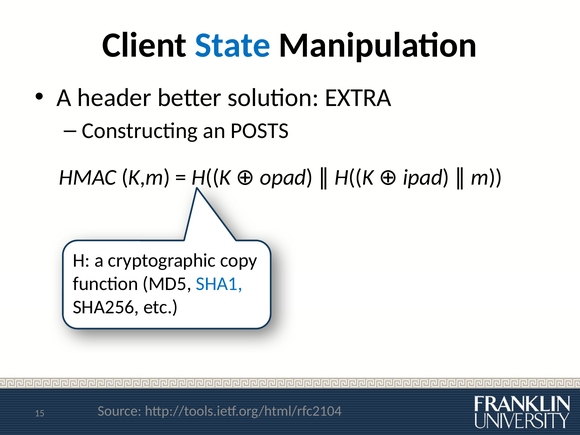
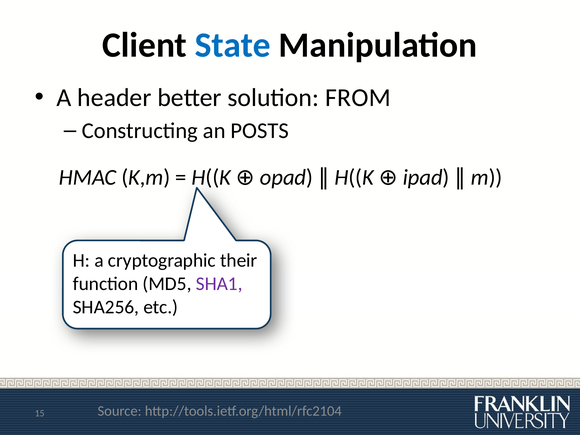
EXTRA: EXTRA -> FROM
copy: copy -> their
SHA1 colour: blue -> purple
